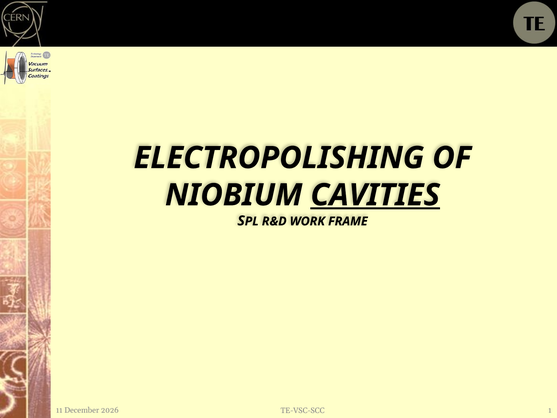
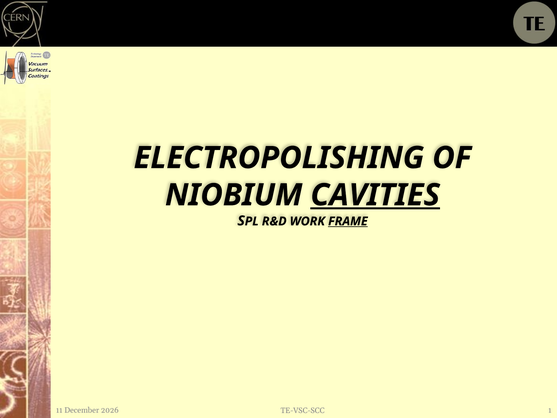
FRAME underline: none -> present
